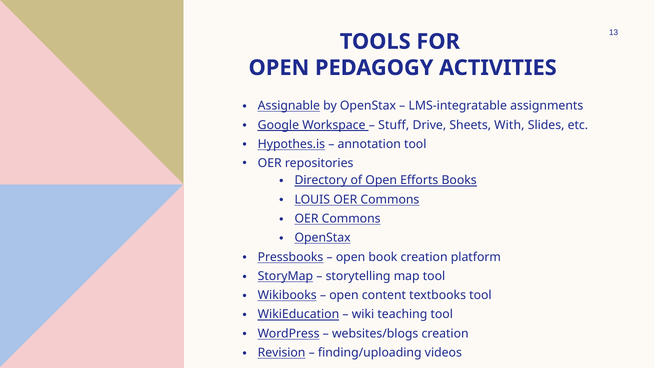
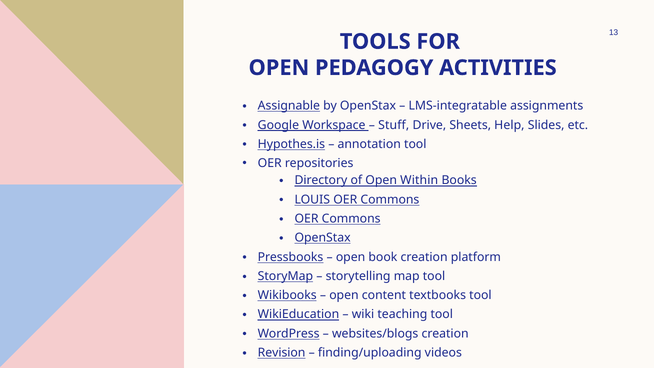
With: With -> Help
Efforts: Efforts -> Within
